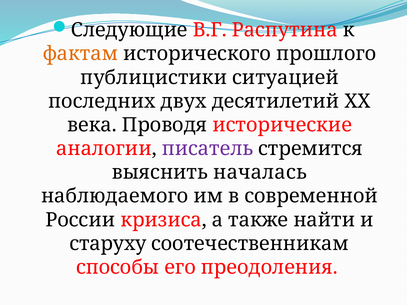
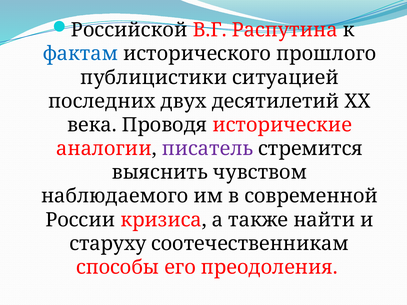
Следующие: Следующие -> Российской
фактам colour: orange -> blue
началась: началась -> чувством
